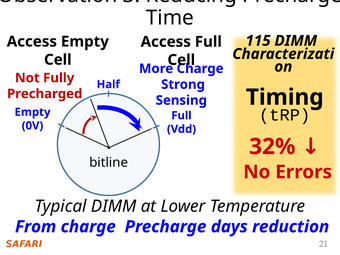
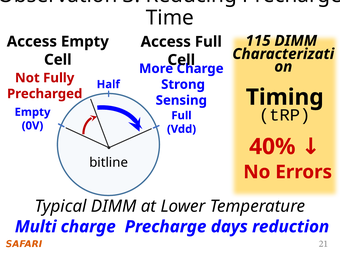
32%: 32% -> 40%
From: From -> Multi
